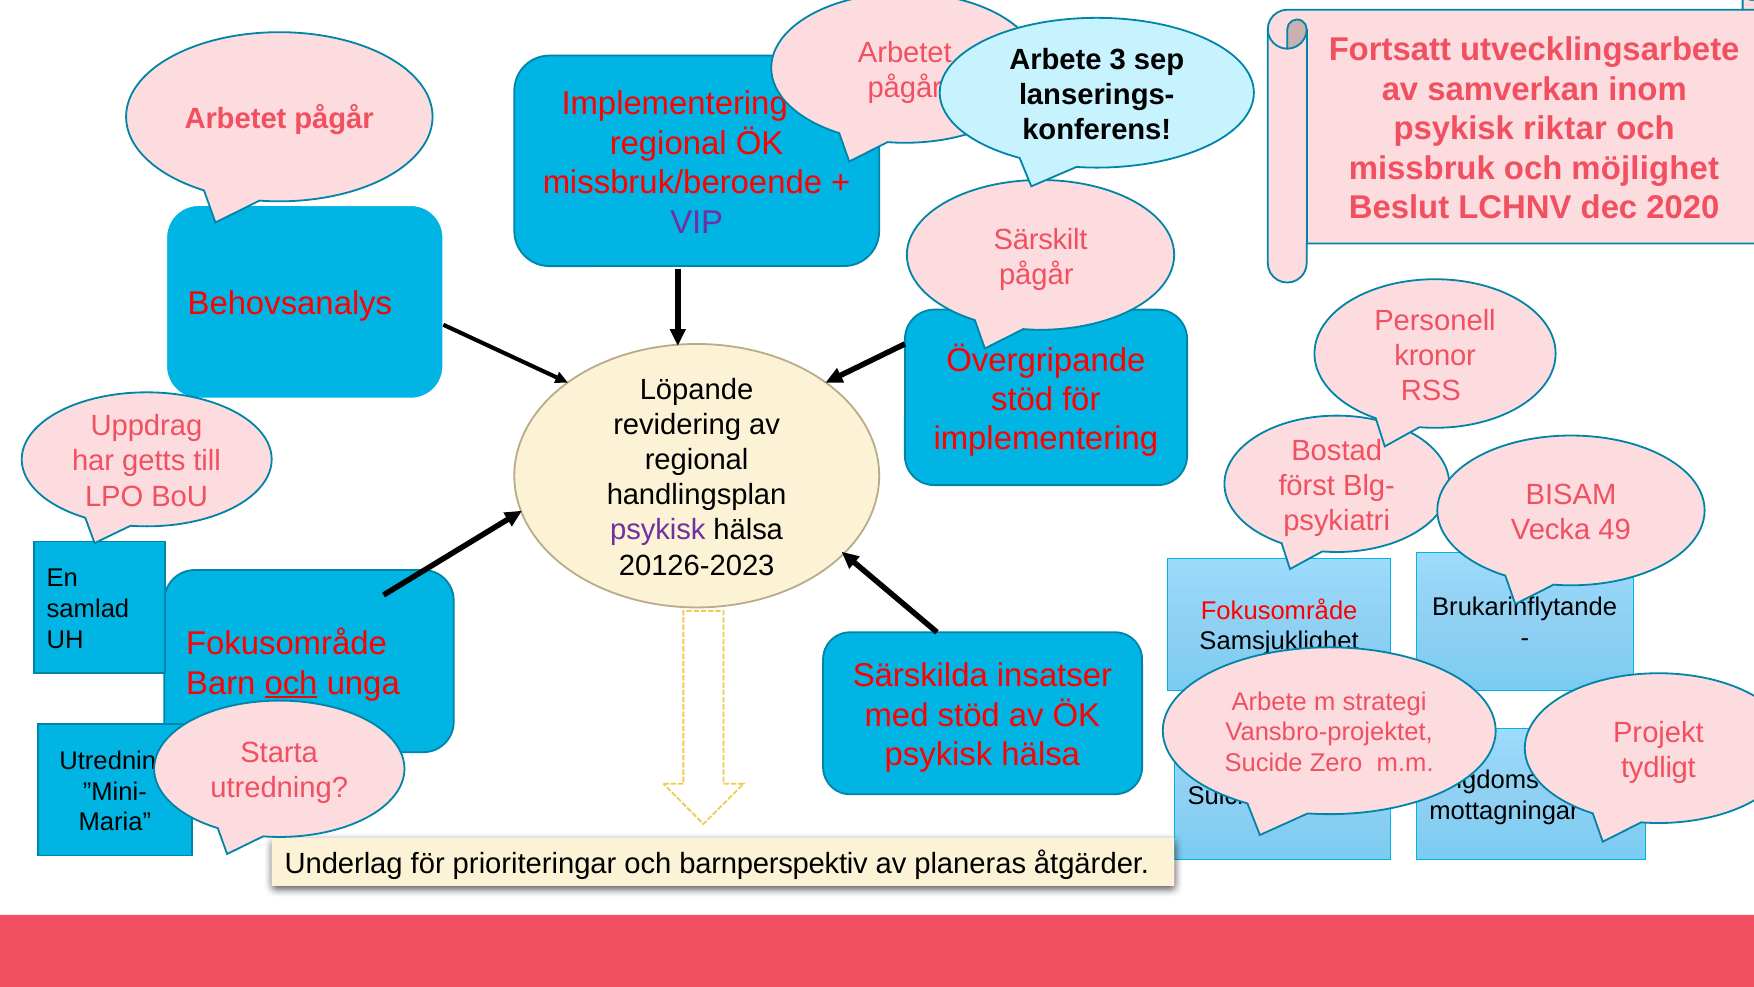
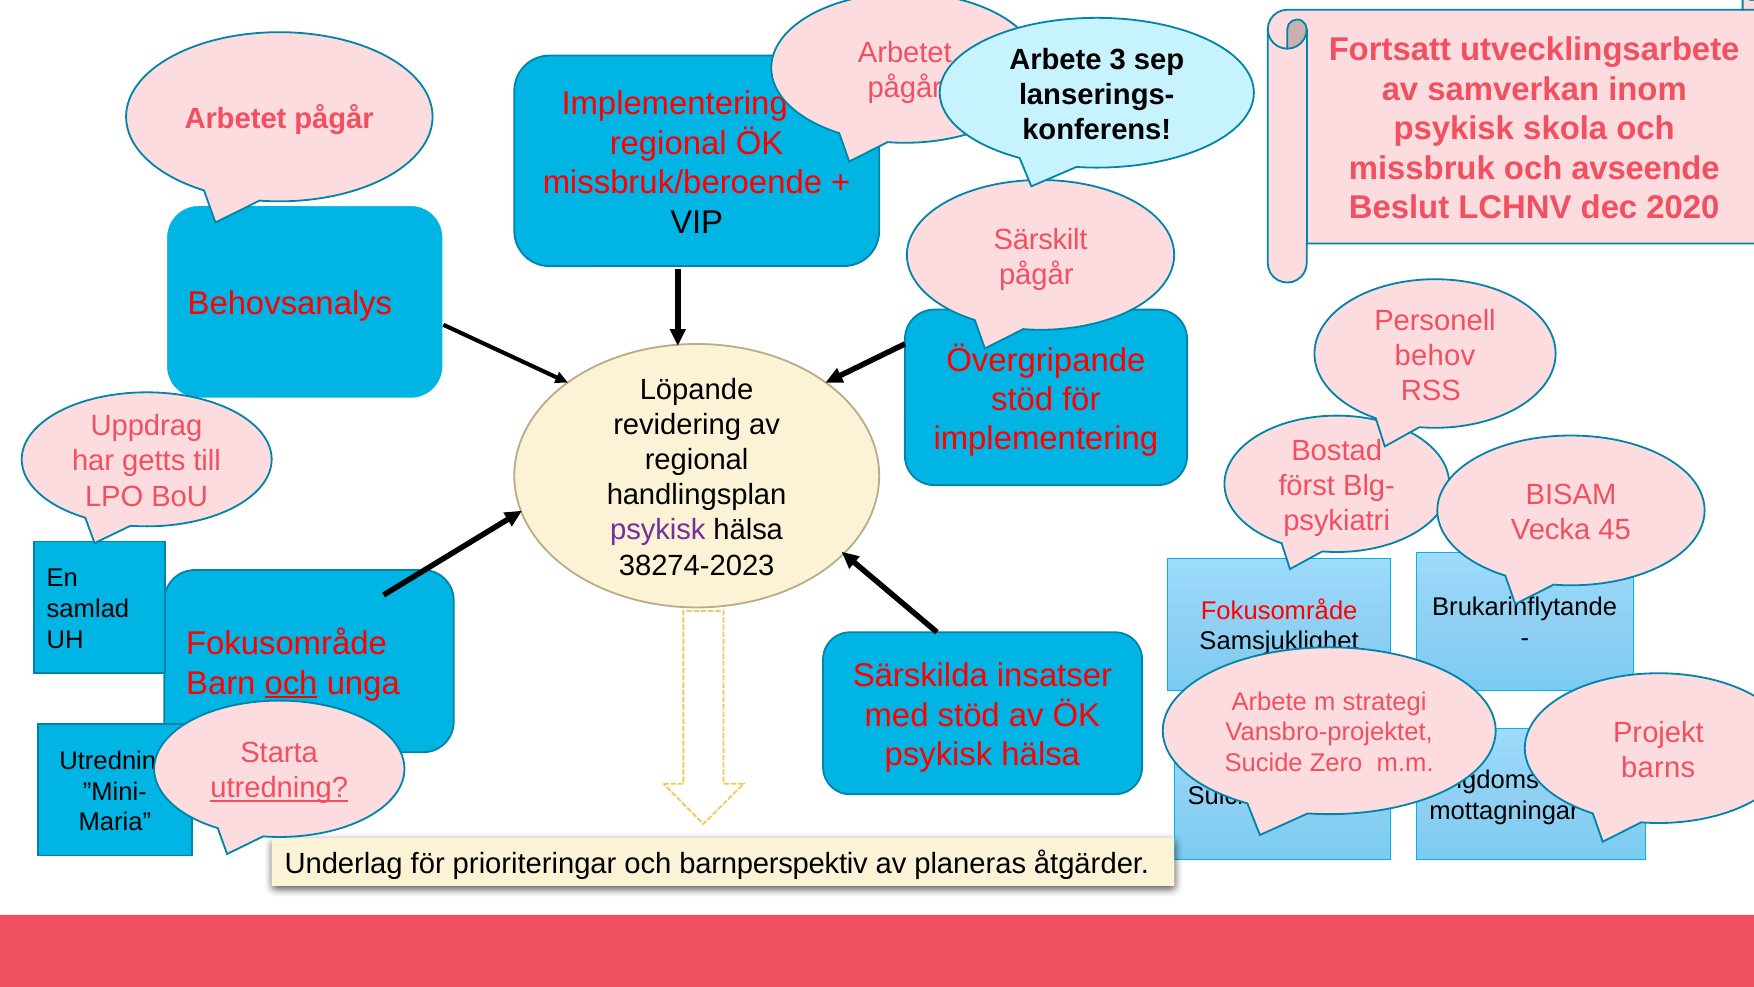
riktar: riktar -> skola
möjlighet: möjlighet -> avseende
VIP colour: purple -> black
kronor: kronor -> behov
49: 49 -> 45
20126-2023: 20126-2023 -> 38274-2023
tydligt: tydligt -> barns
utredning at (279, 788) underline: none -> present
